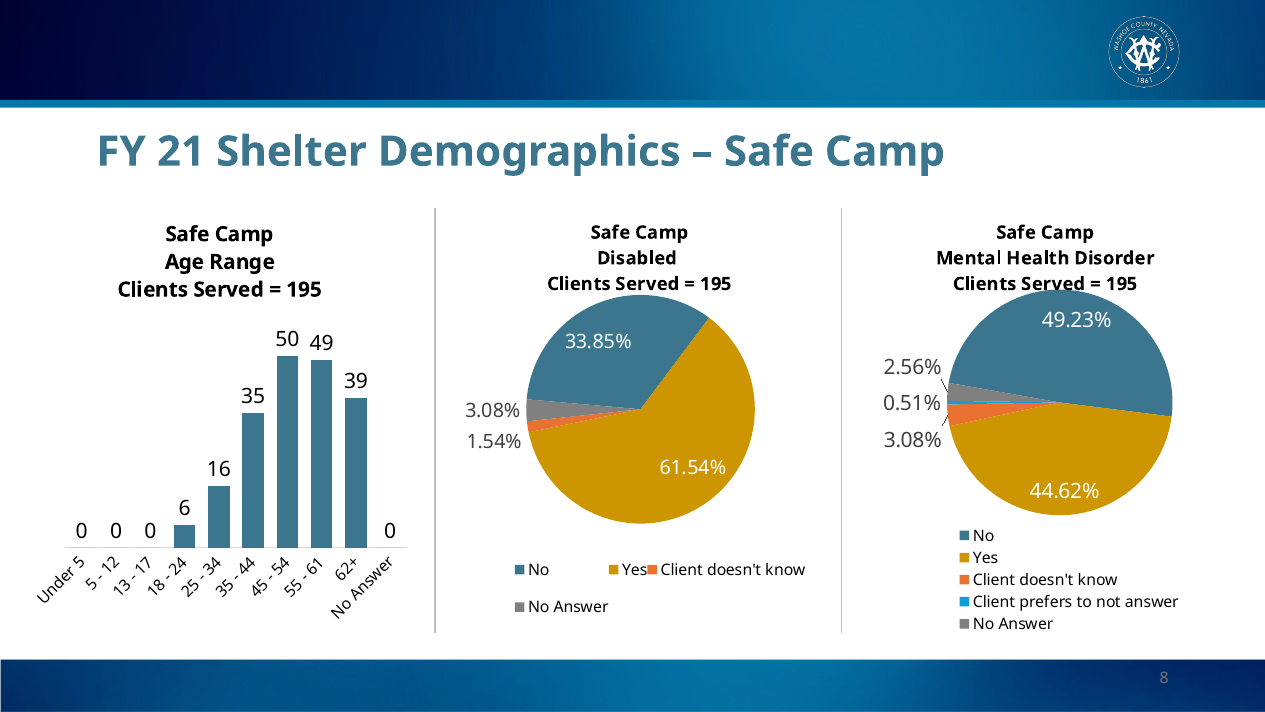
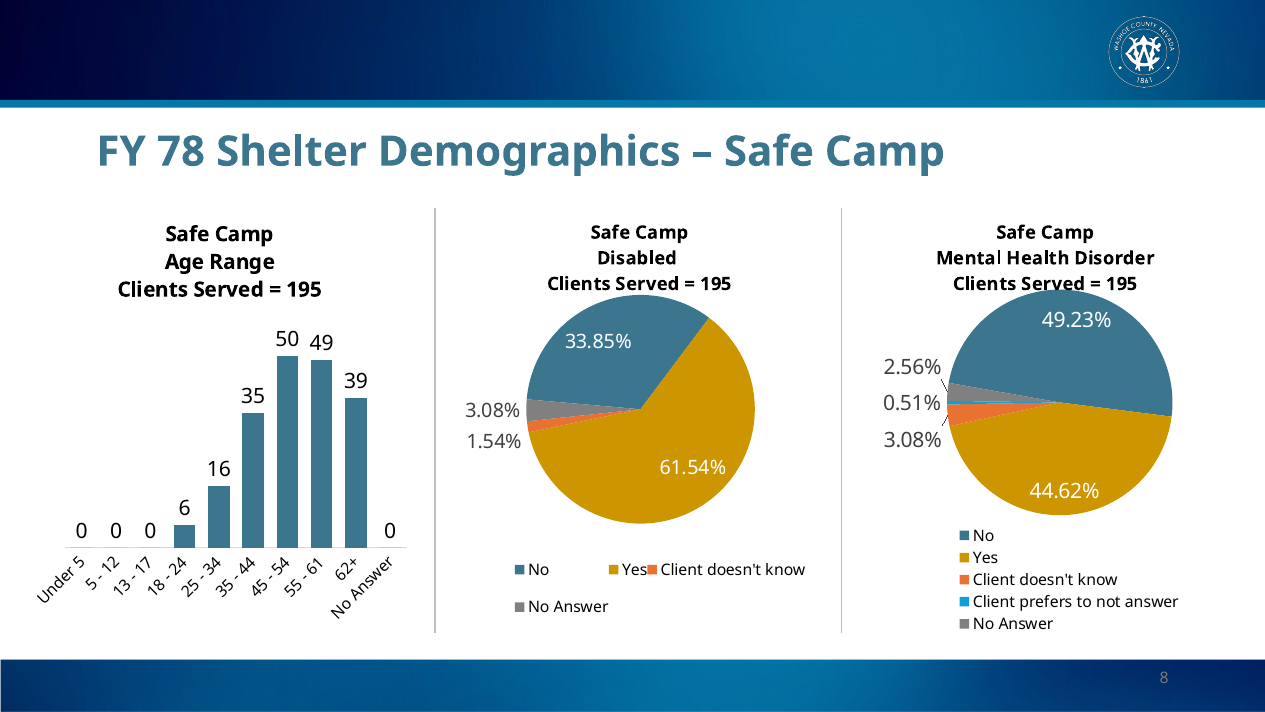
21: 21 -> 78
